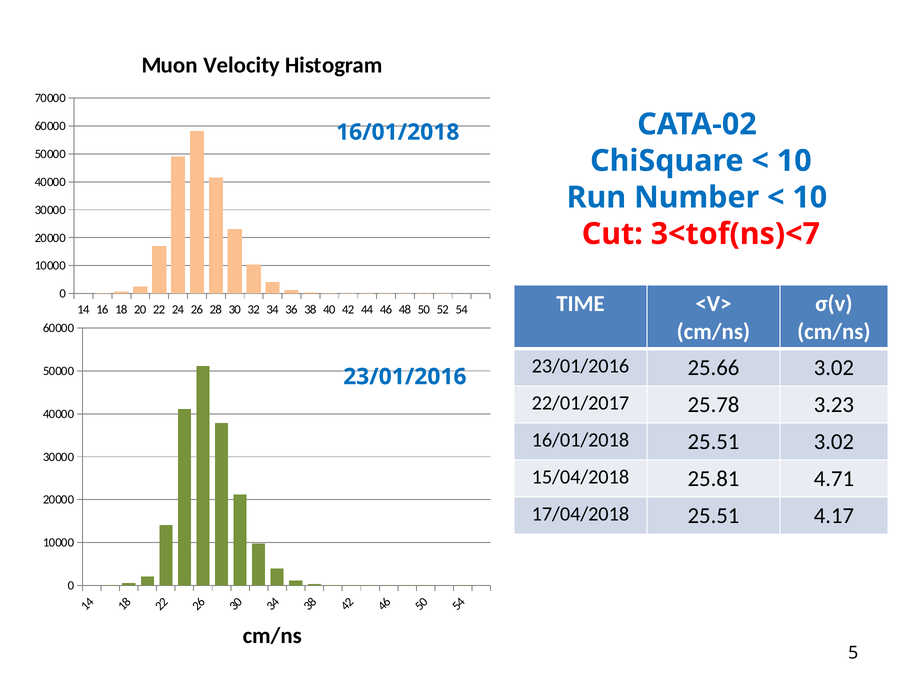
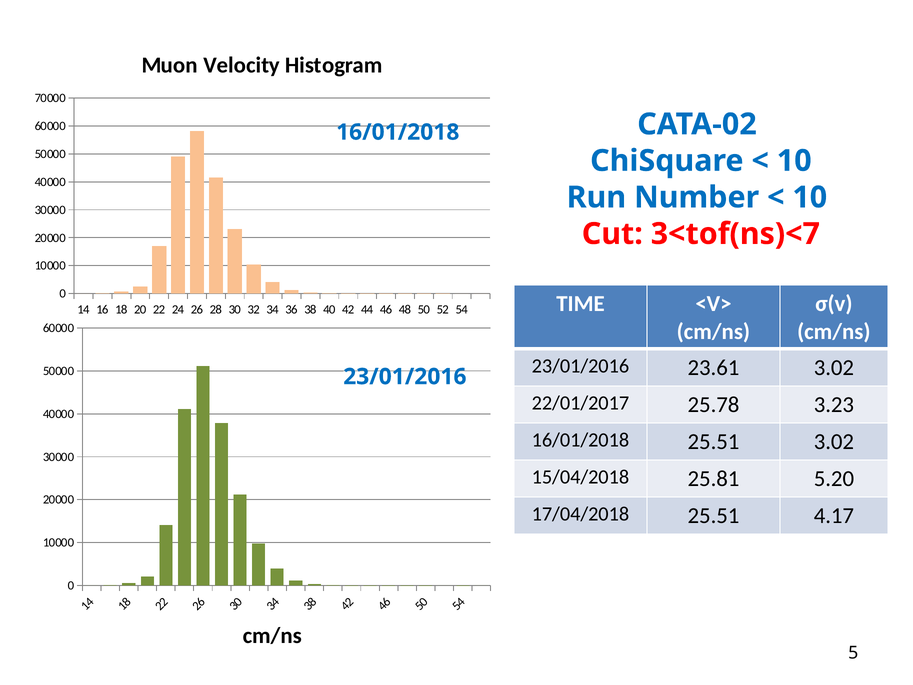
25.66: 25.66 -> 23.61
4.71: 4.71 -> 5.20
